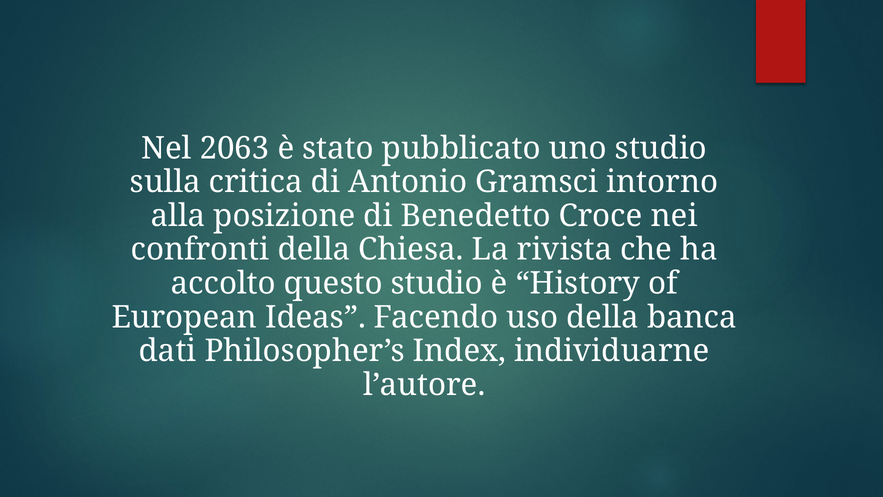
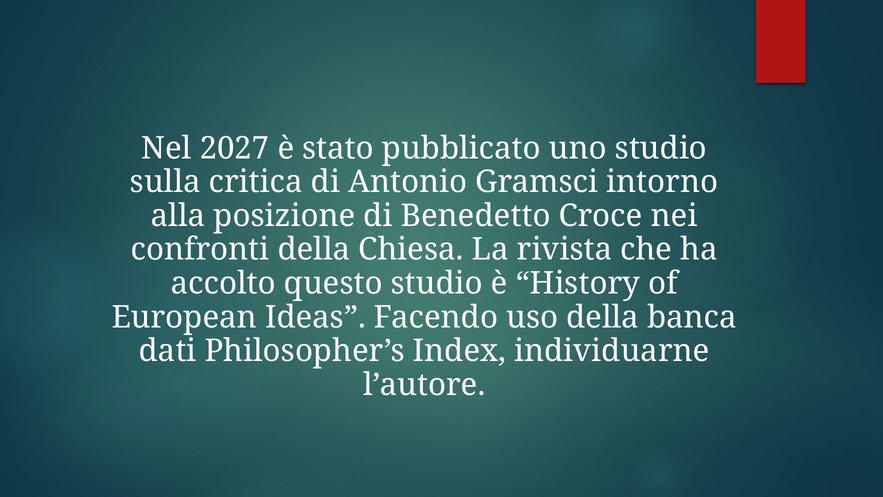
2063: 2063 -> 2027
